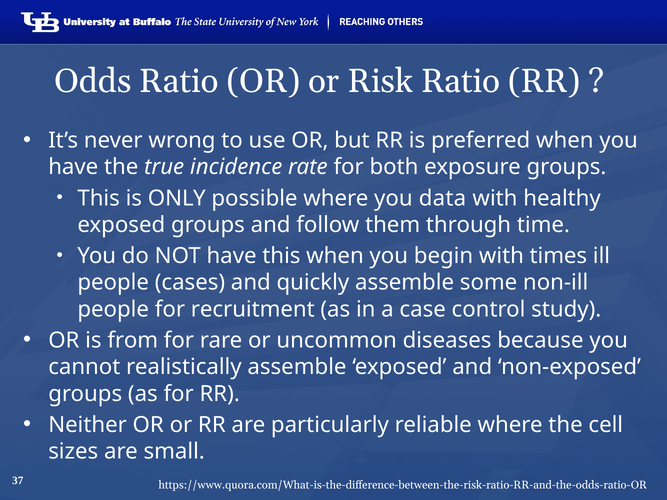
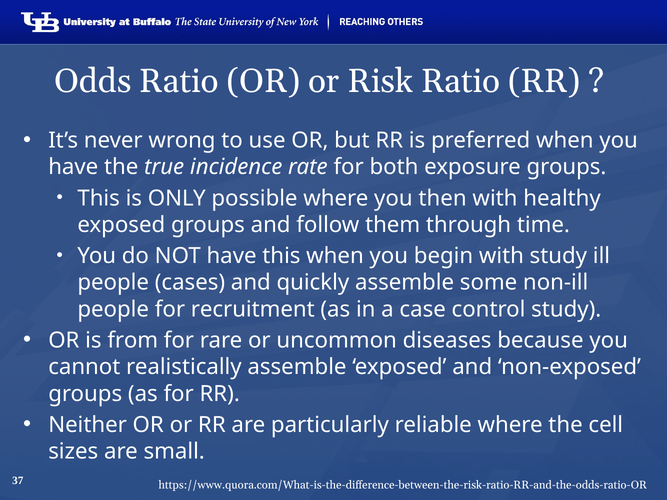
data: data -> then
with times: times -> study
